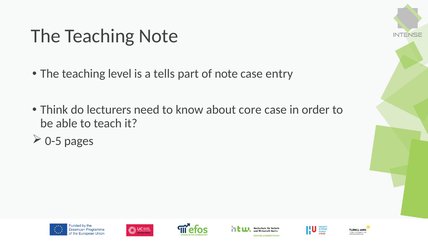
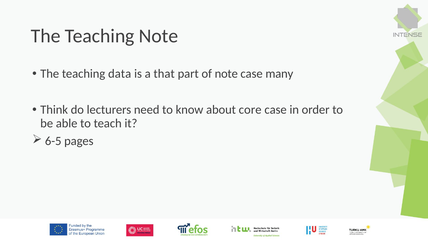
level: level -> data
tells: tells -> that
entry: entry -> many
0-5: 0-5 -> 6-5
